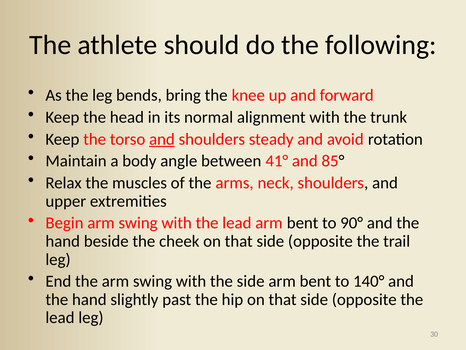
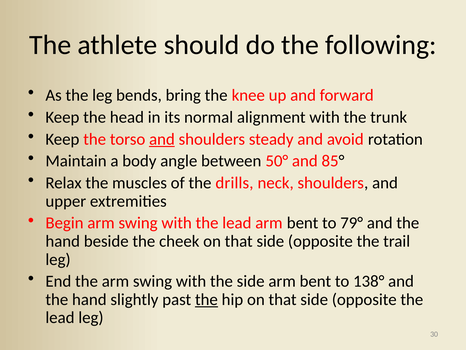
41°: 41° -> 50°
arms: arms -> drills
90°: 90° -> 79°
140°: 140° -> 138°
the at (206, 299) underline: none -> present
